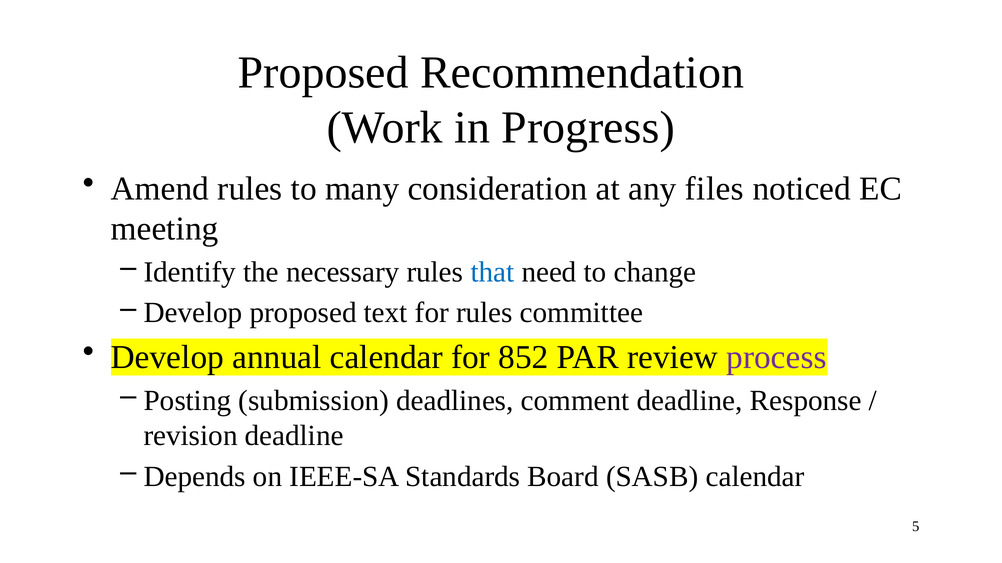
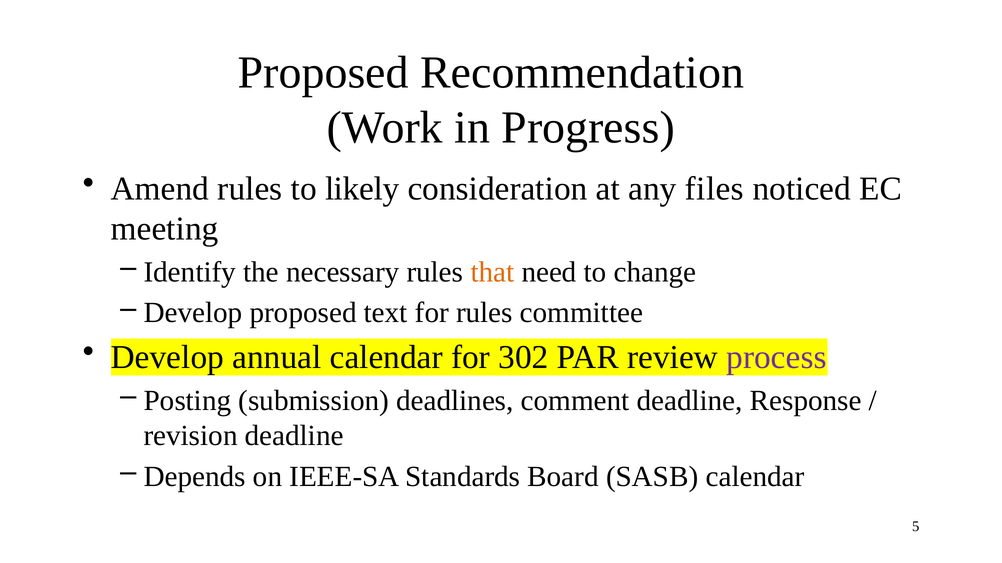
many: many -> likely
that colour: blue -> orange
852: 852 -> 302
